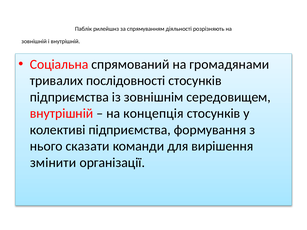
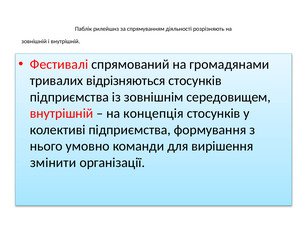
Соціальна: Соціальна -> Фестивалі
послідовності: послідовності -> відрізняються
сказати: сказати -> умовно
